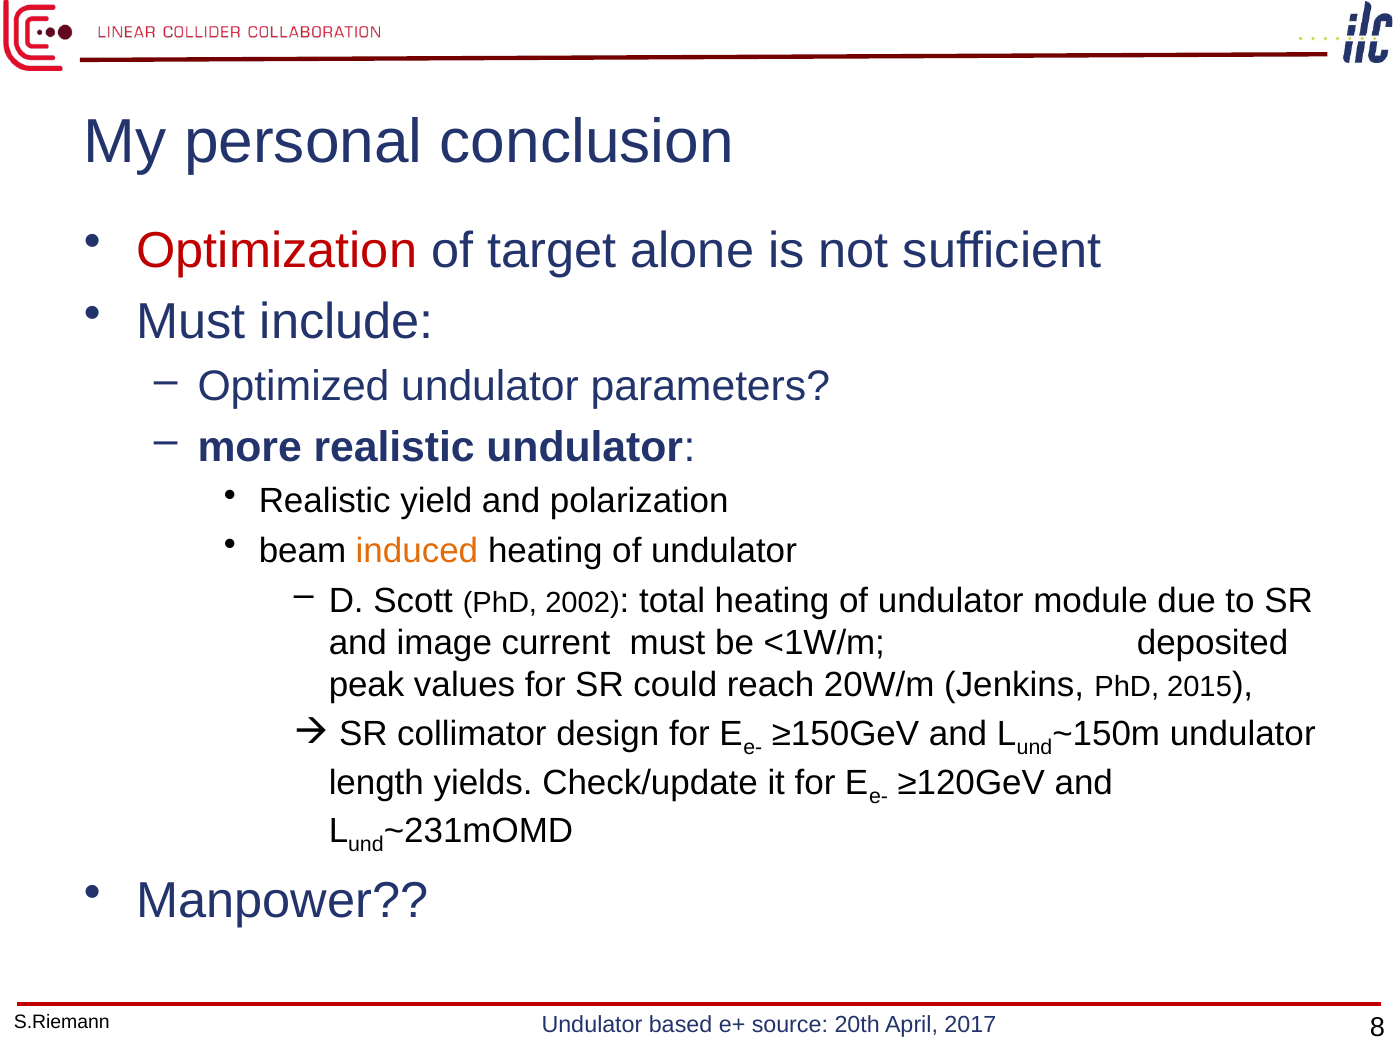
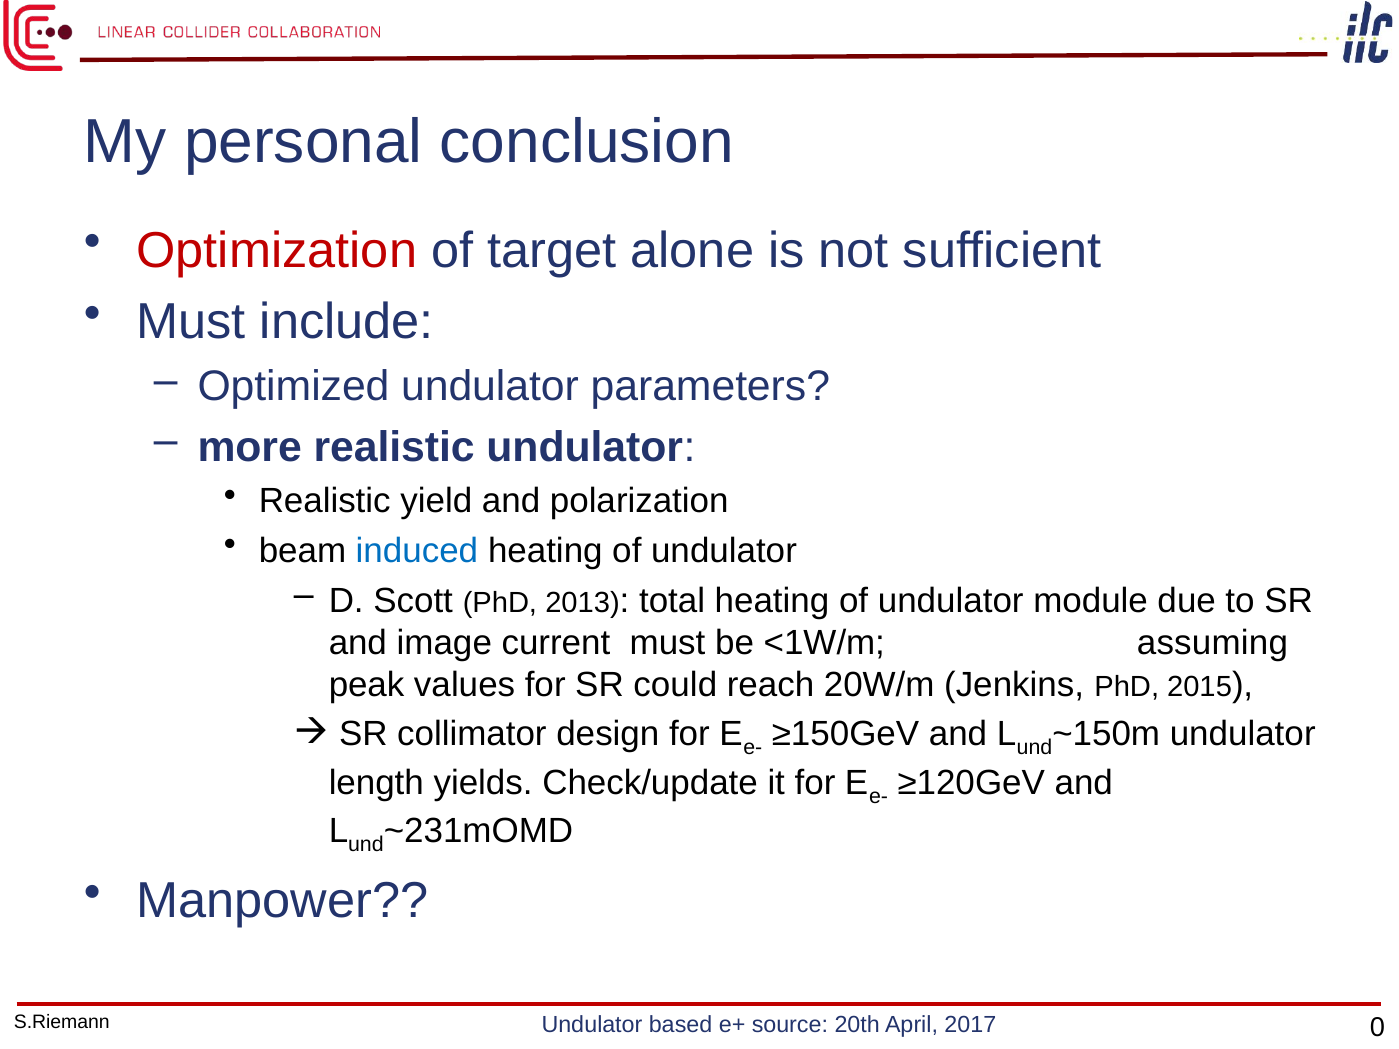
induced colour: orange -> blue
2002: 2002 -> 2013
deposited: deposited -> assuming
8: 8 -> 0
